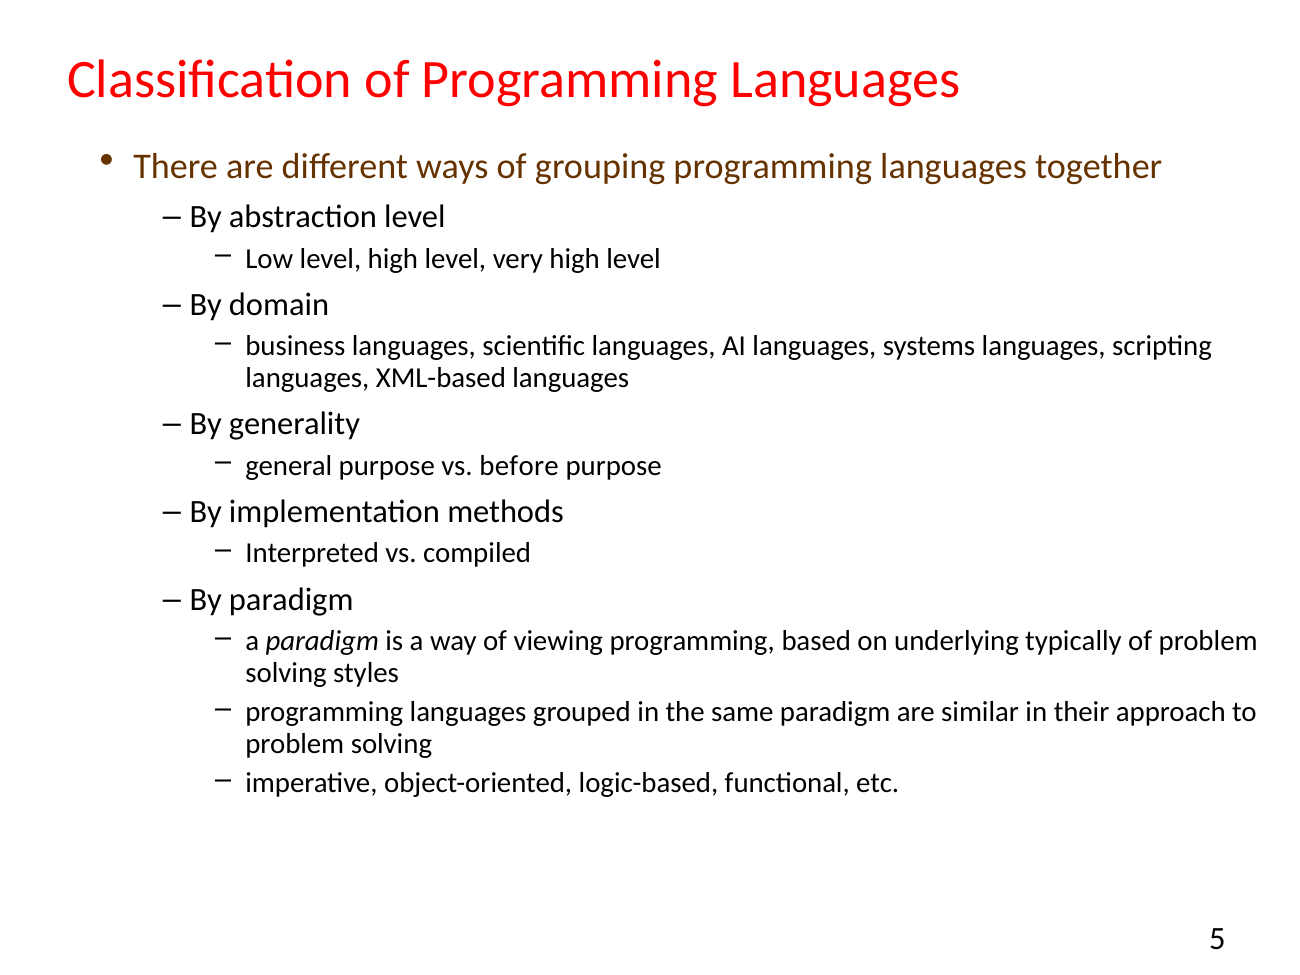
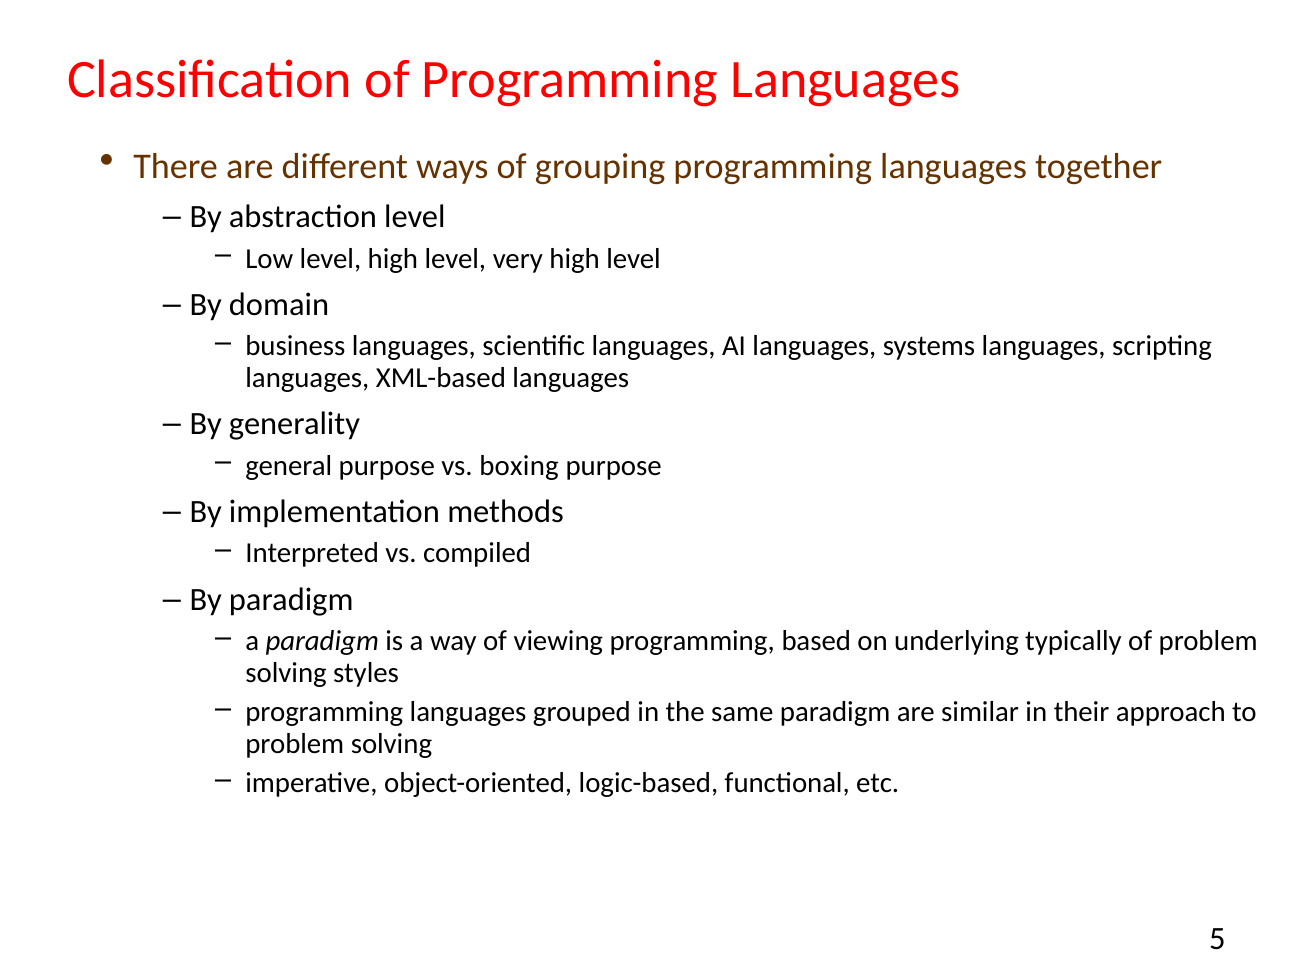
before: before -> boxing
